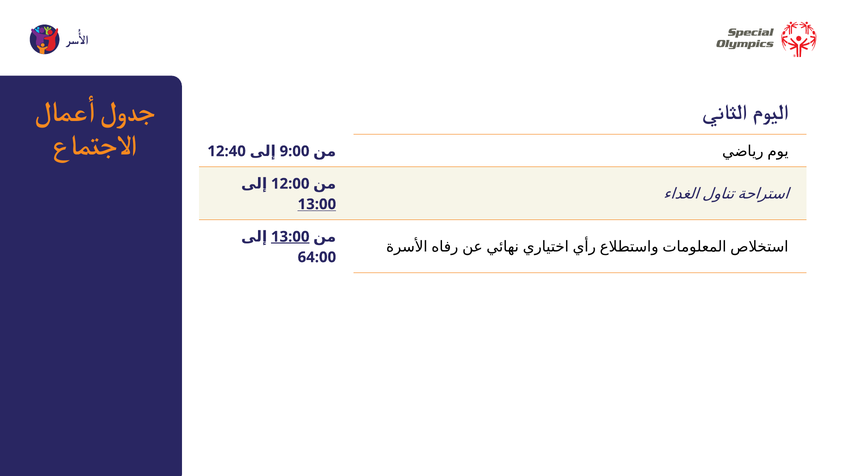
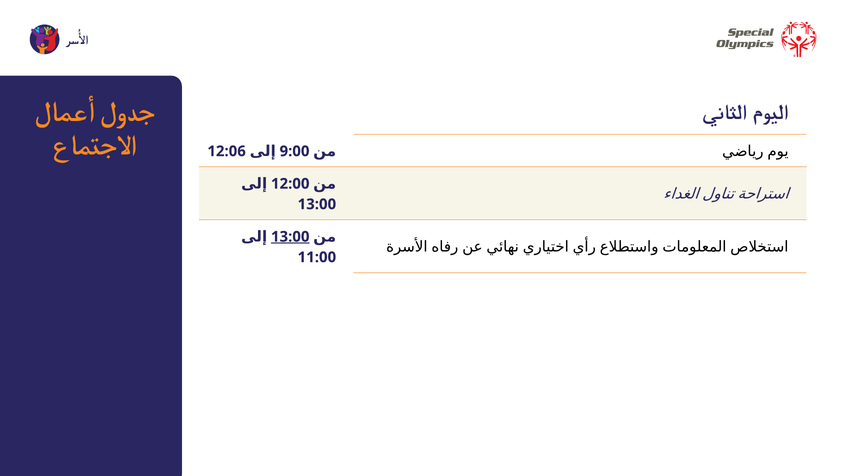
12:40: 12:40 -> 12:06
13:00 at (317, 204) underline: present -> none
64:00: 64:00 -> 11:00
